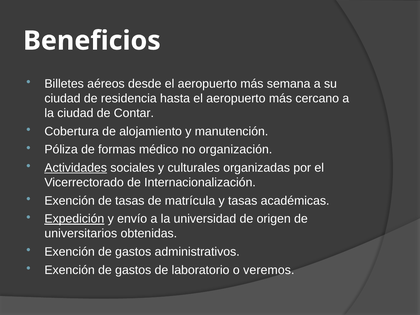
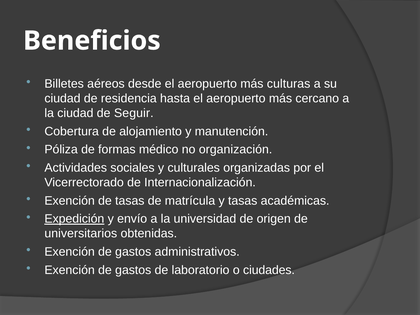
semana: semana -> culturas
Contar: Contar -> Seguir
Actividades underline: present -> none
veremos: veremos -> ciudades
